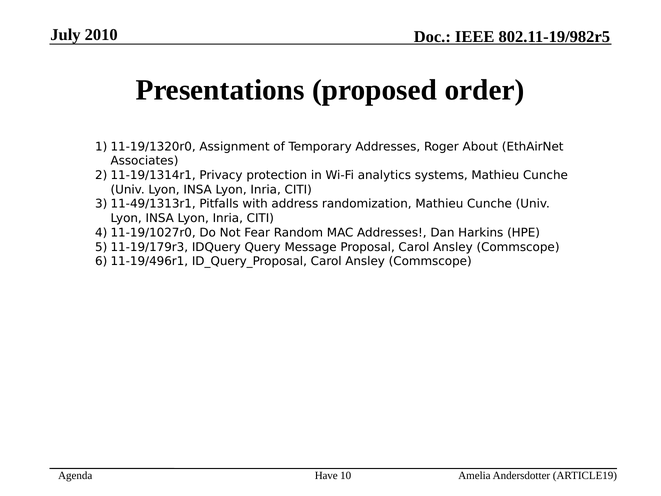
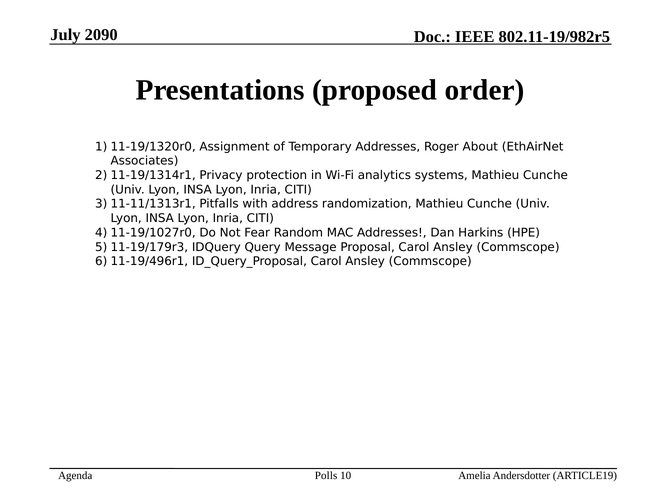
2010: 2010 -> 2090
11-49/1313r1: 11-49/1313r1 -> 11-11/1313r1
Have: Have -> Polls
